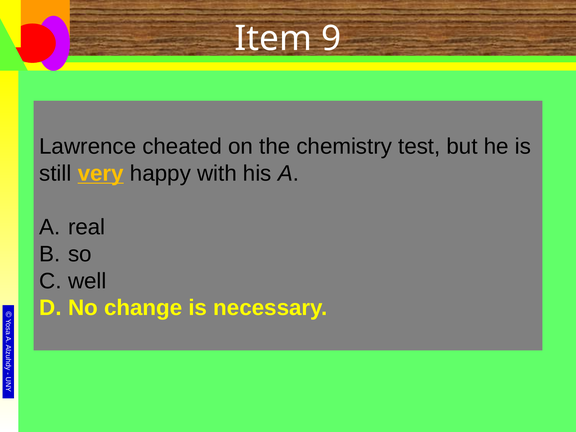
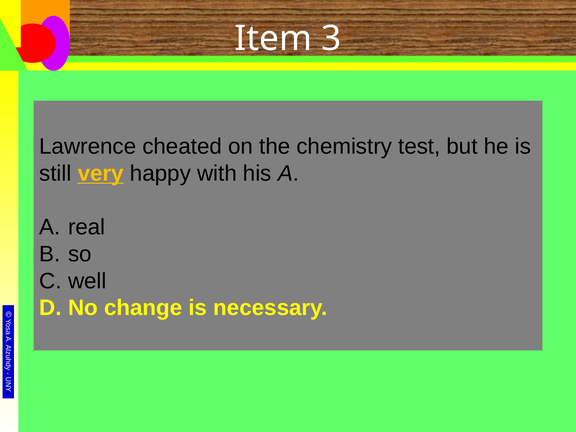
9: 9 -> 3
